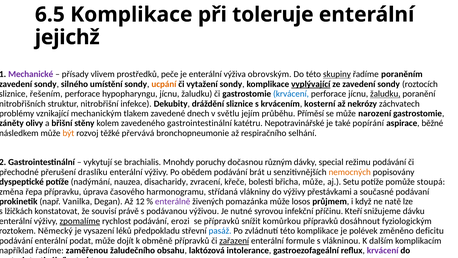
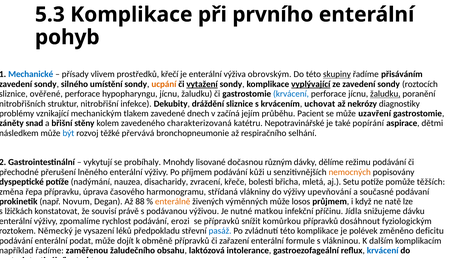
6.5: 6.5 -> 5.3
toleruje: toleruje -> prvního
jejichž: jejichž -> pohyb
Mechanické colour: purple -> blue
peče: peče -> křečí
poraněním: poraněním -> přisáváním
vytažení underline: none -> present
řešením: řešením -> ověřené
kosterní: kosterní -> uchovat
záchvatech: záchvatech -> diagnostiky
světlu: světlu -> začíná
Příměsí: Příměsí -> Pacient
narození: narození -> uzavření
olivy: olivy -> snad
zavedeného gastrointestinální: gastrointestinální -> charakterizovaná
běžné: běžné -> dětmi
být colour: orange -> blue
brachialis: brachialis -> probíhaly
poruchy: poruchy -> lisované
special: special -> dělíme
draslíku: draslíku -> lněného
obědem: obědem -> příjmem
brát: brát -> kůži
břicha může: může -> mletá
stoupá: stoupá -> těžších
přestávkami: přestávkami -> upevňování
Vanilka: Vanilka -> Novum
12: 12 -> 88
enterálně colour: purple -> orange
pomazánka: pomazánka -> výměnných
syrovou: syrovou -> matkou
Kteří: Kteří -> Jídla
zpomalíme underline: present -> none
zařazení underline: present -> none
krvácení at (383, 250) colour: purple -> blue
